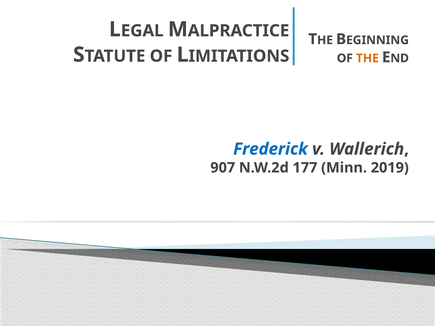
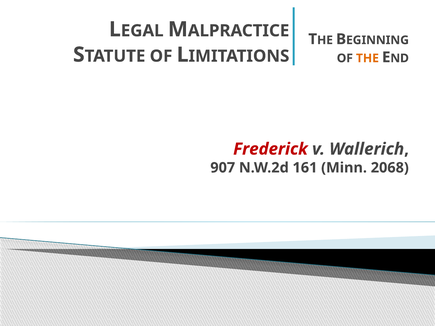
Frederick colour: blue -> red
177: 177 -> 161
2019: 2019 -> 2068
